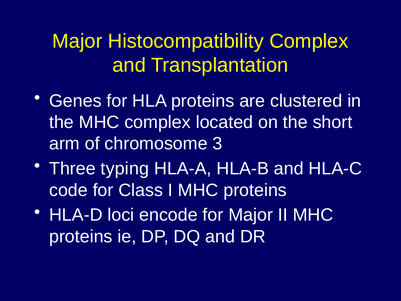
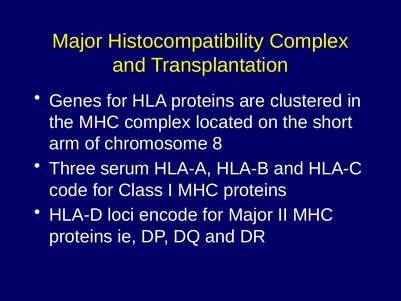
3: 3 -> 8
typing: typing -> serum
